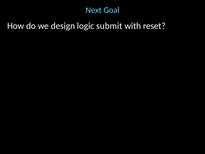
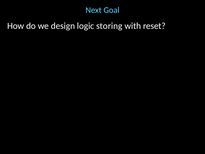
submit: submit -> storing
